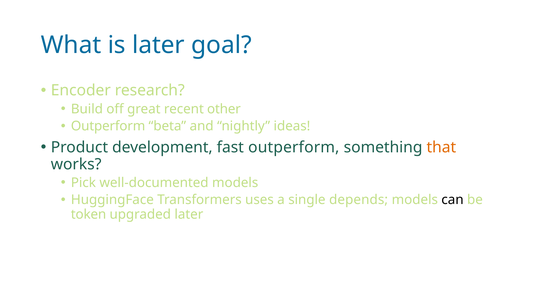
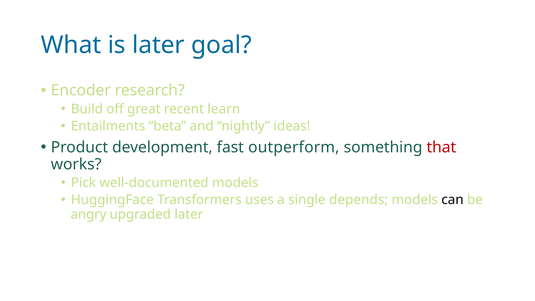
other: other -> learn
Outperform at (108, 126): Outperform -> Entailments
that colour: orange -> red
token: token -> angry
